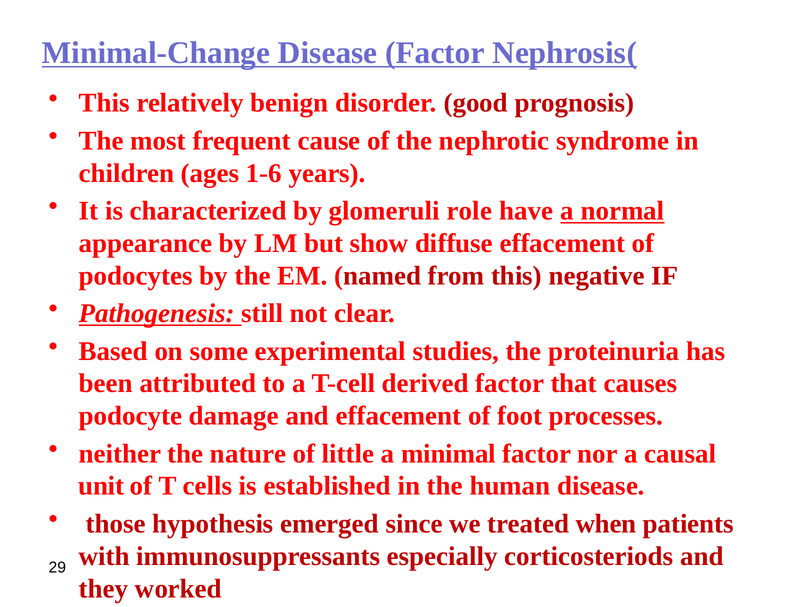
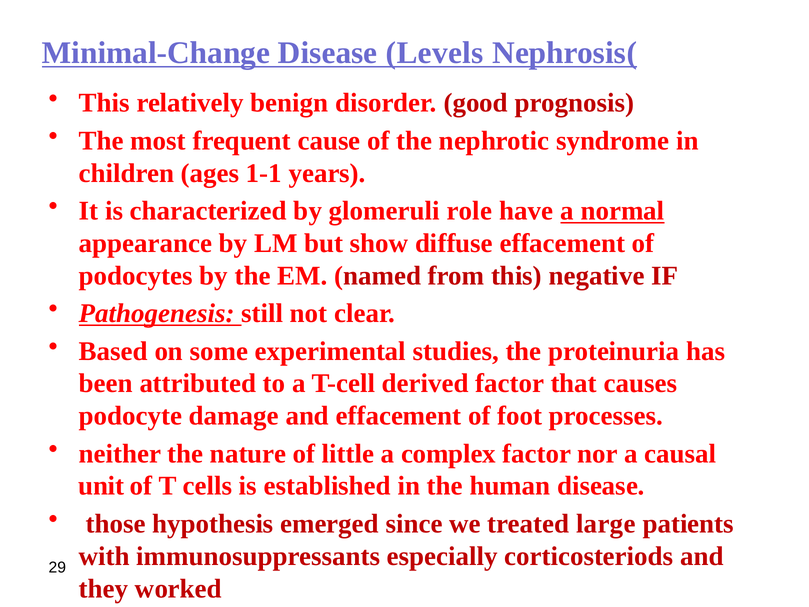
Disease Factor: Factor -> Levels
1-6: 1-6 -> 1-1
minimal: minimal -> complex
when: when -> large
